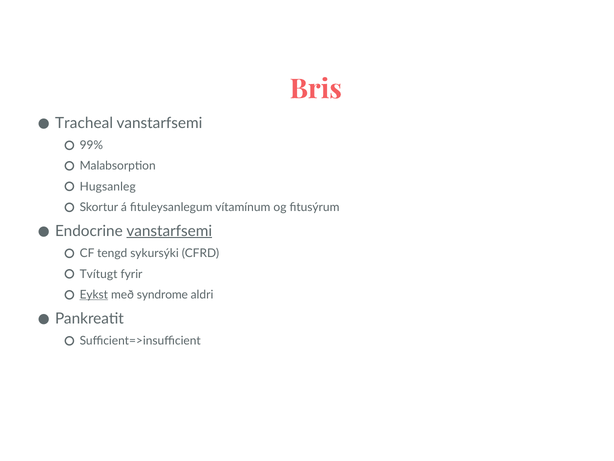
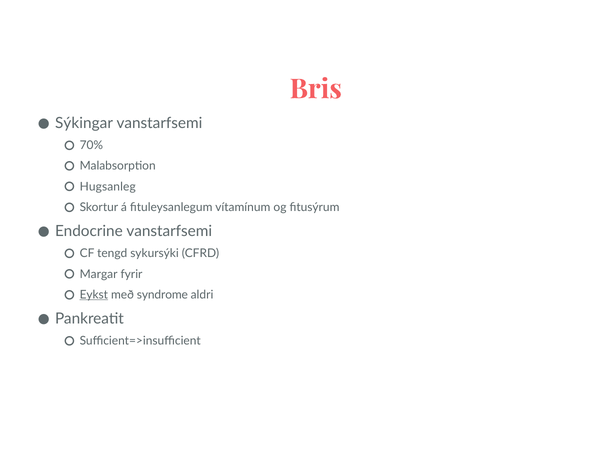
Tracheal: Tracheal -> Sýkingar
99%: 99% -> 70%
vanstarfsemi at (169, 231) underline: present -> none
Tvítugt: Tvítugt -> Margar
